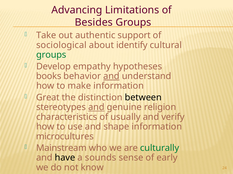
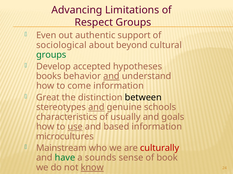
Besides: Besides -> Respect
Take: Take -> Even
identify: identify -> beyond
empathy: empathy -> accepted
make: make -> come
religion: religion -> schools
verify: verify -> goals
use underline: none -> present
shape: shape -> based
culturally colour: green -> red
have colour: black -> green
early: early -> book
know underline: none -> present
